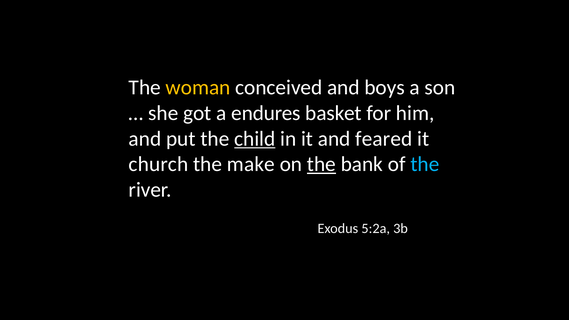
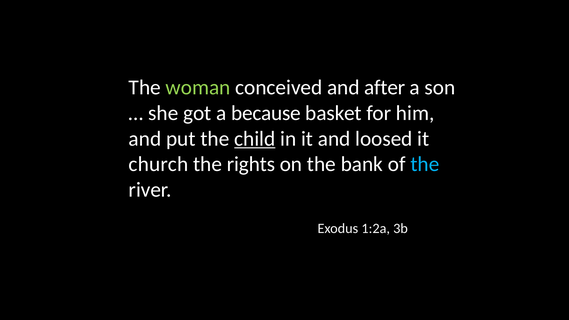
woman colour: yellow -> light green
boys: boys -> after
endures: endures -> because
feared: feared -> loosed
make: make -> rights
the at (321, 164) underline: present -> none
5:2a: 5:2a -> 1:2a
